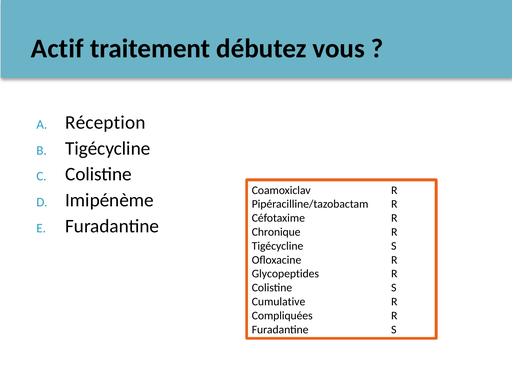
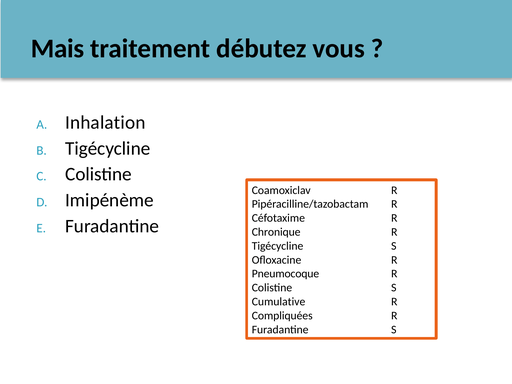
Actif: Actif -> Mais
Réception: Réception -> Inhalation
Glycopeptides: Glycopeptides -> Pneumocoque
